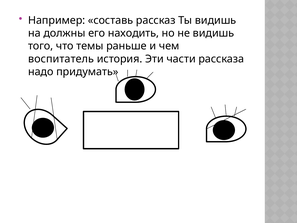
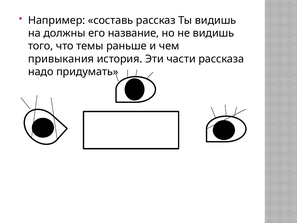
находить: находить -> название
воспитатель: воспитатель -> привыкания
